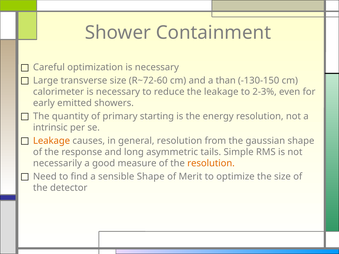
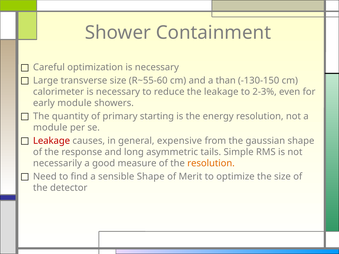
R~72-60: R~72-60 -> R~55-60
early emitted: emitted -> module
intrinsic at (50, 128): intrinsic -> module
Leakage at (52, 141) colour: orange -> red
general resolution: resolution -> expensive
